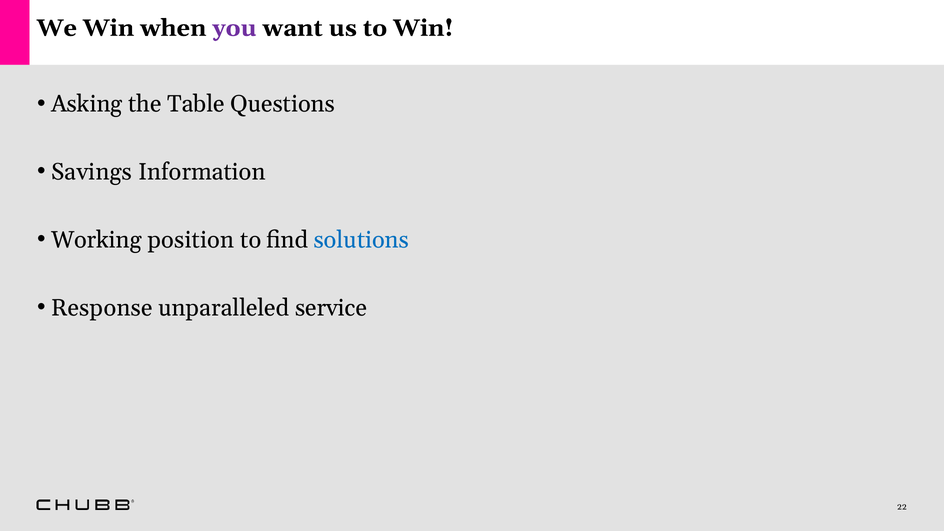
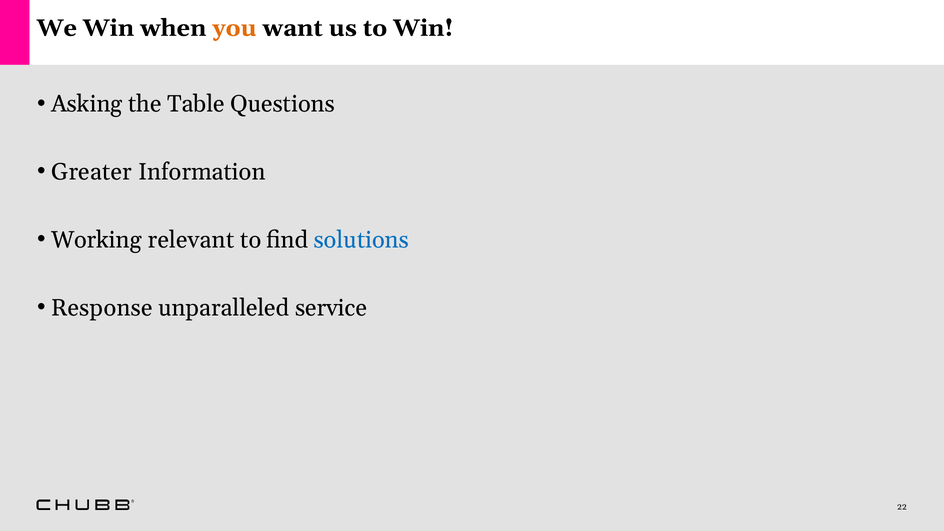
you colour: purple -> orange
Savings: Savings -> Greater
position: position -> relevant
